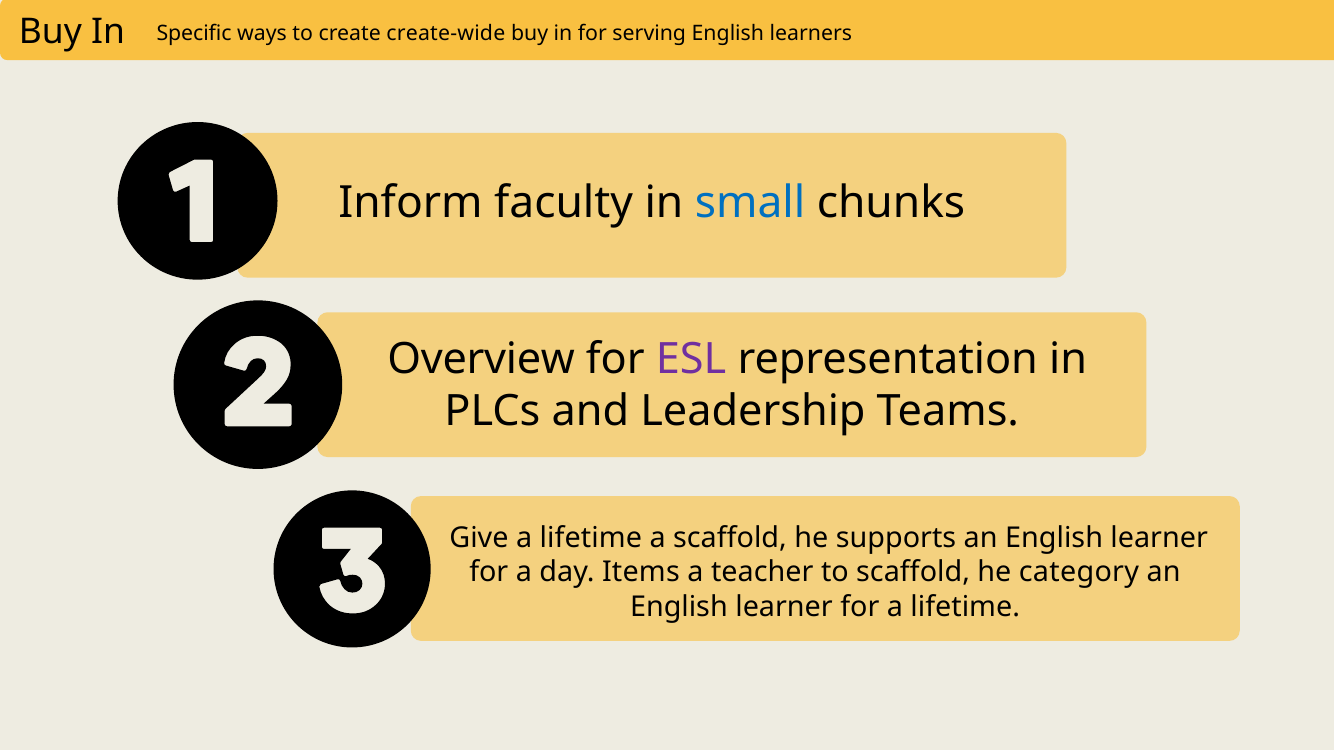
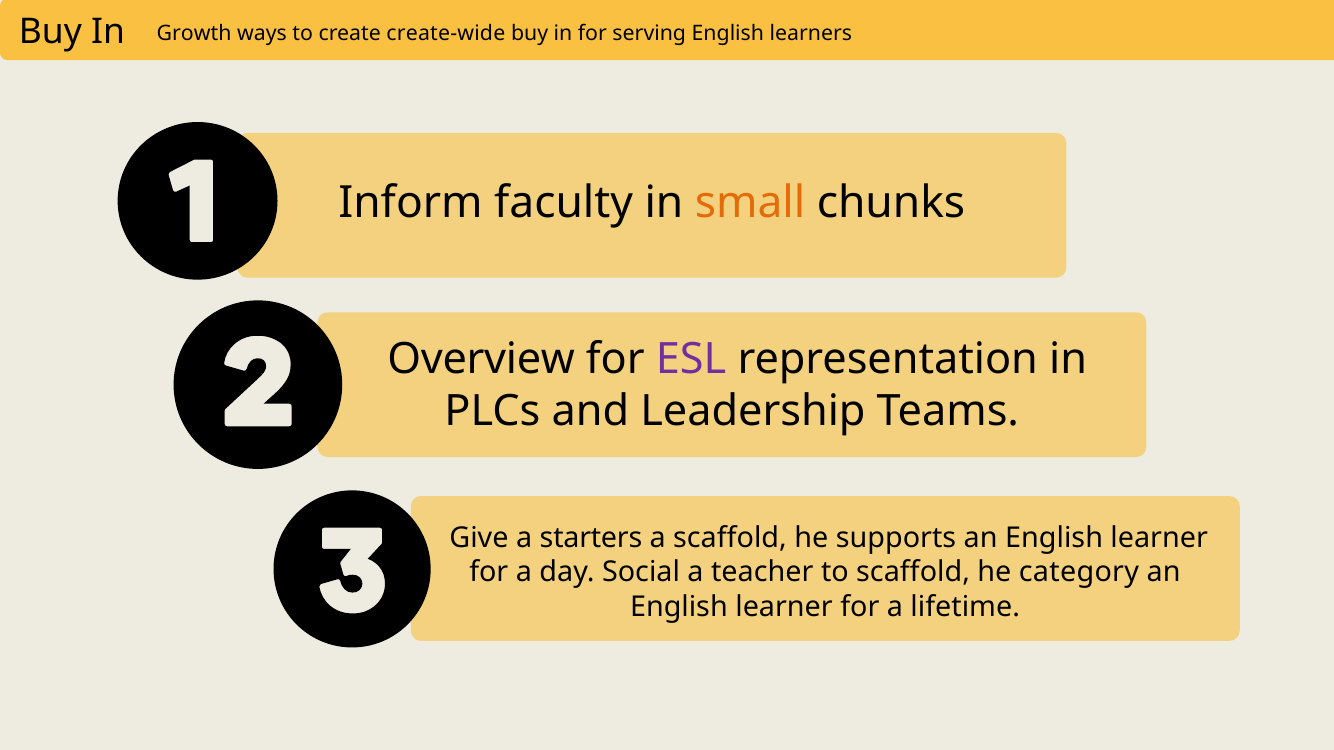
Specific: Specific -> Growth
small colour: blue -> orange
Give a lifetime: lifetime -> starters
Items: Items -> Social
